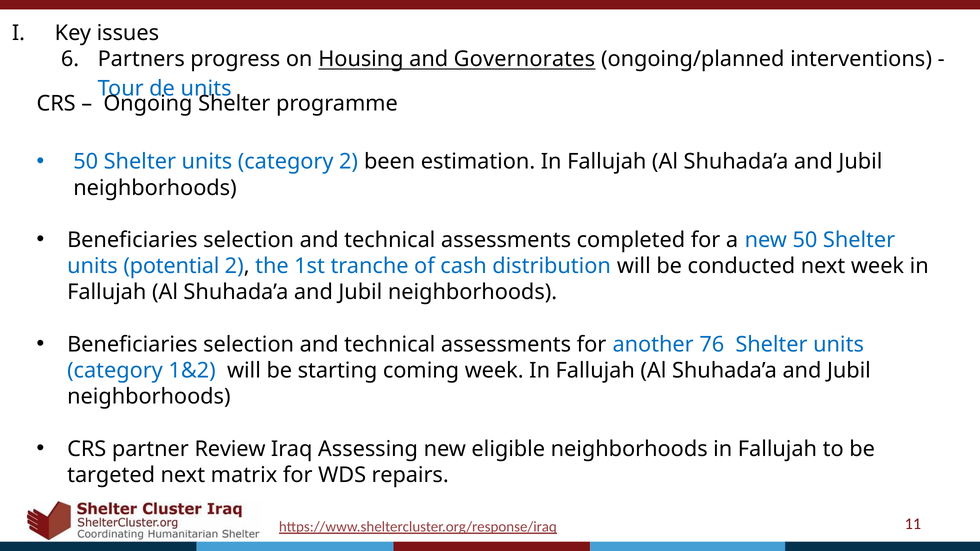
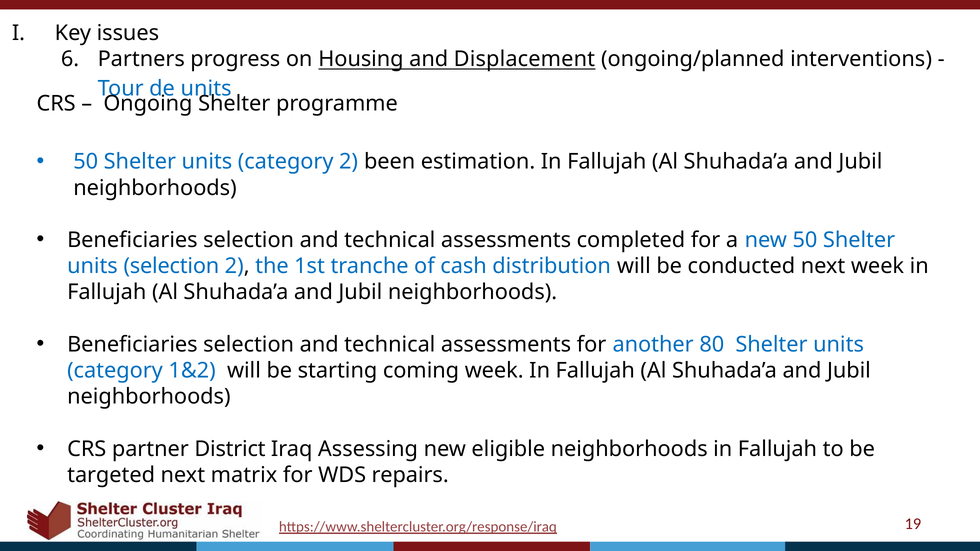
Governorates: Governorates -> Displacement
units potential: potential -> selection
76: 76 -> 80
Review: Review -> District
11: 11 -> 19
